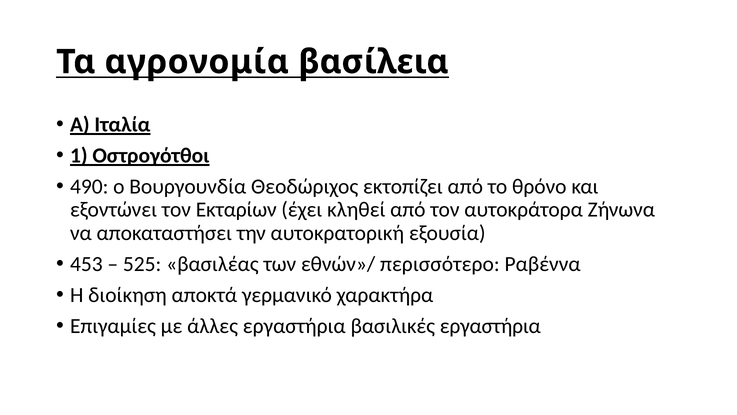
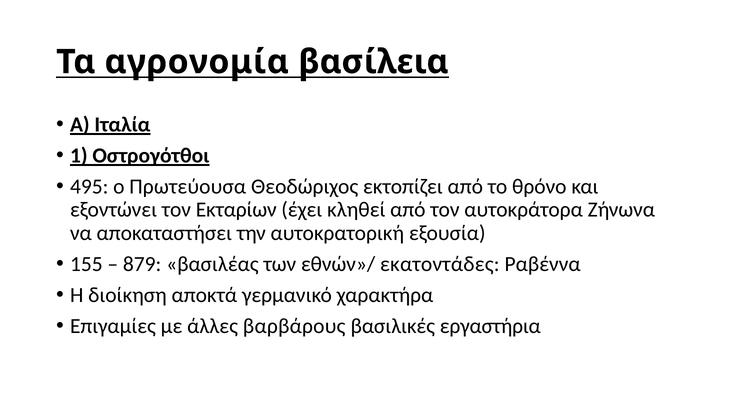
490: 490 -> 495
Βουργουνδία: Βουργουνδία -> Πρωτεύουσα
453: 453 -> 155
525: 525 -> 879
περισσότερο: περισσότερο -> εκατοντάδες
άλλες εργαστήρια: εργαστήρια -> βαρβάρους
